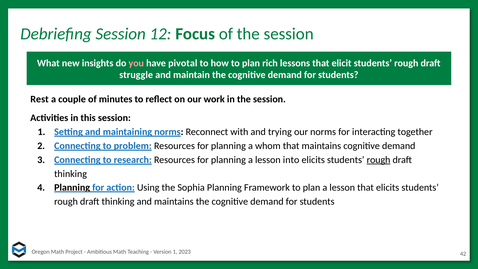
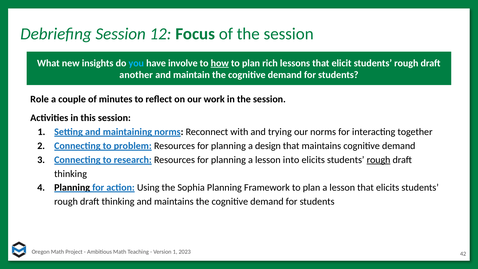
you colour: pink -> light blue
pivotal: pivotal -> involve
how underline: none -> present
struggle: struggle -> another
Rest: Rest -> Role
whom: whom -> design
